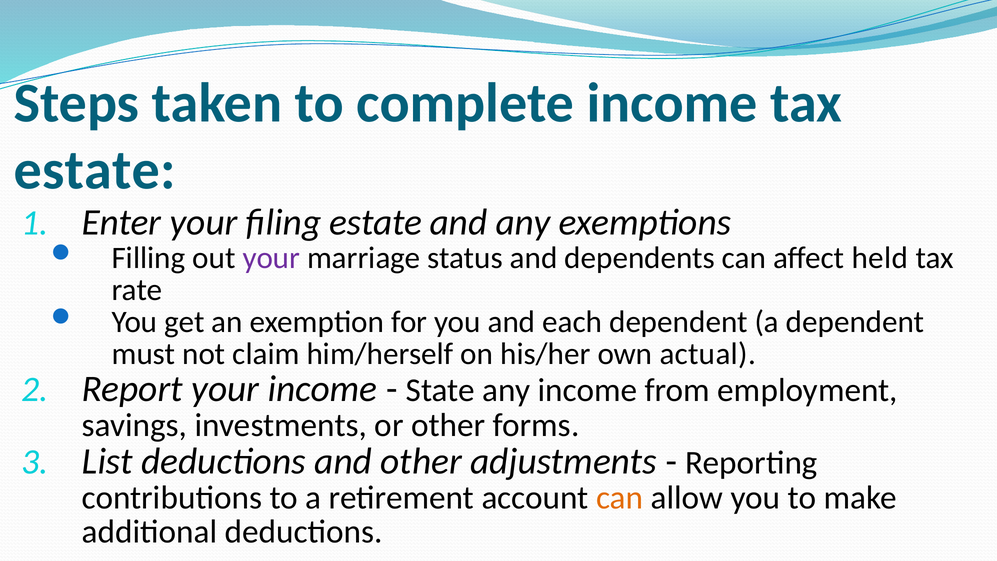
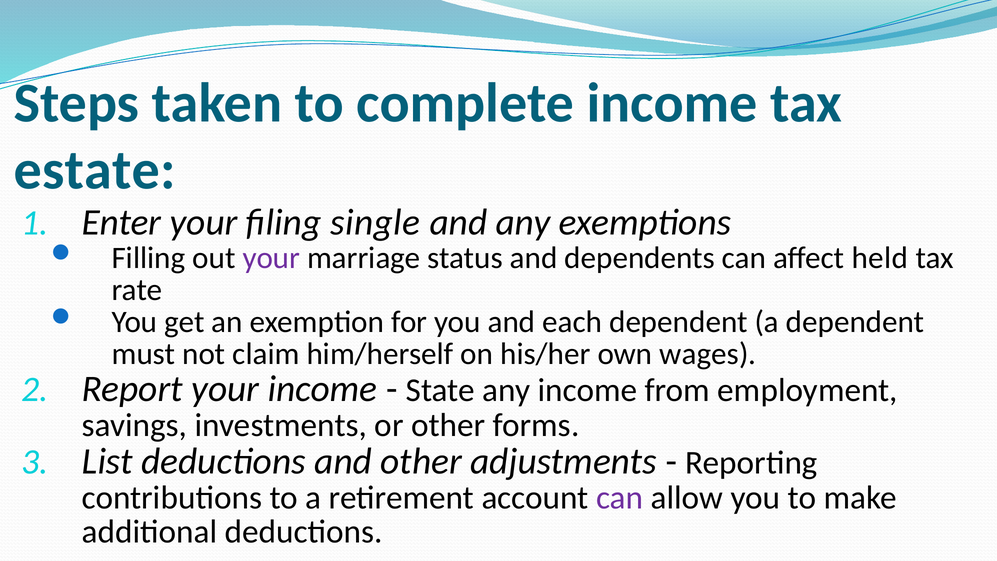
filing estate: estate -> single
actual: actual -> wages
can at (620, 498) colour: orange -> purple
